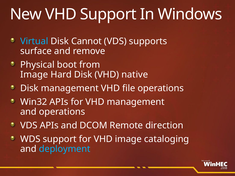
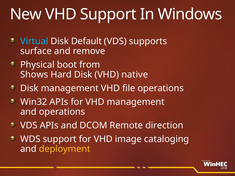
Cannot: Cannot -> Default
Image at (34, 75): Image -> Shows
deployment colour: light blue -> yellow
